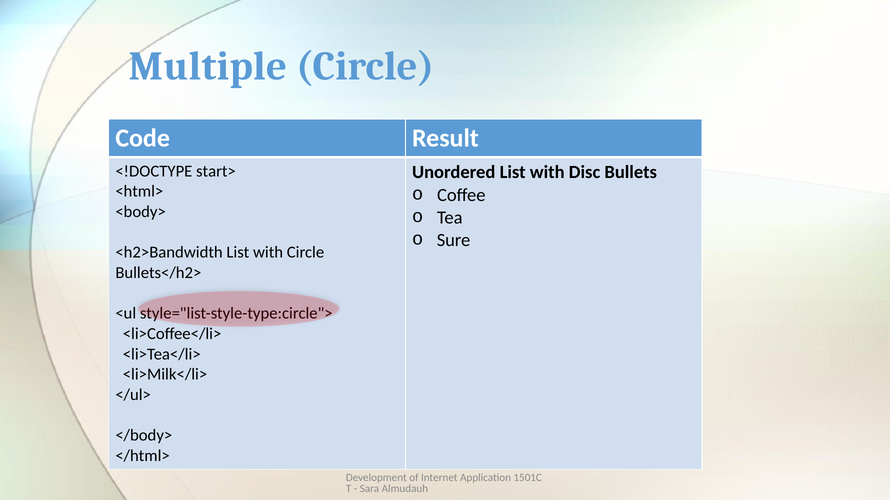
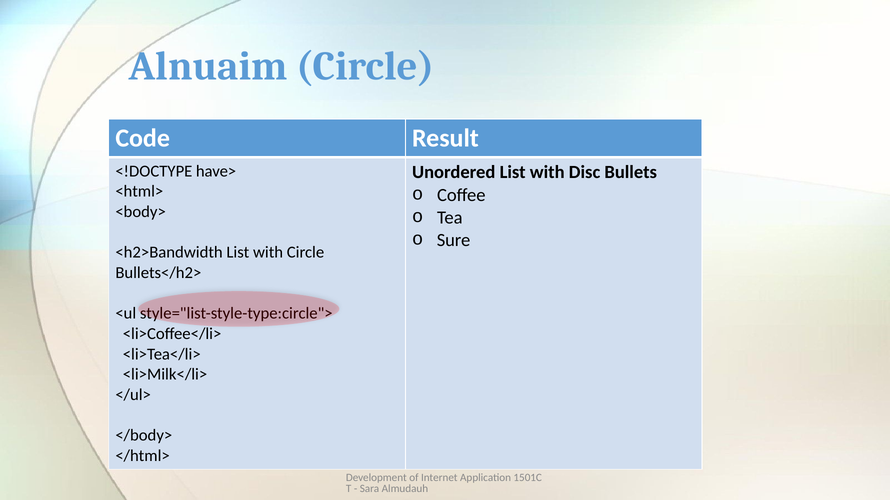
Multiple: Multiple -> Alnuaim
start>: start> -> have>
